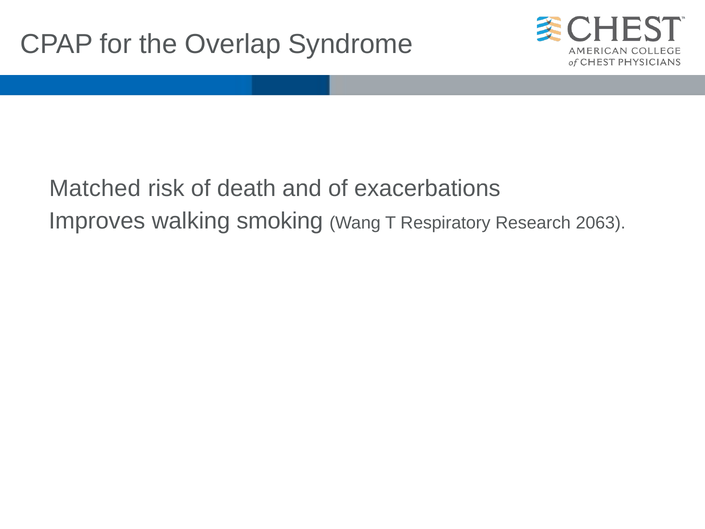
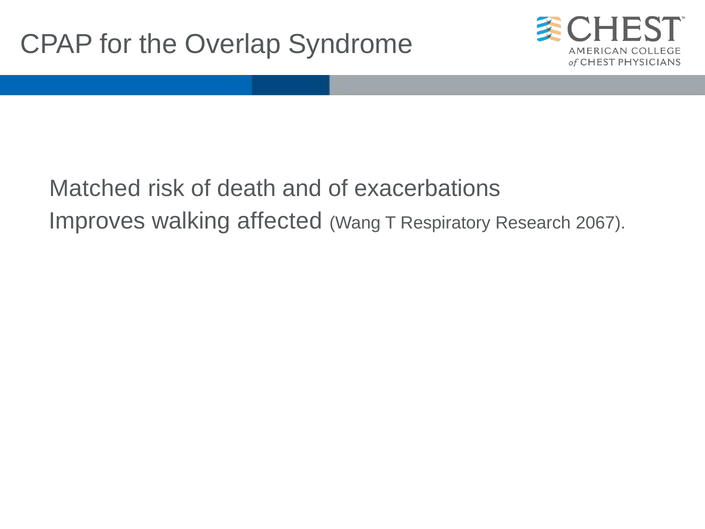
smoking: smoking -> affected
2063: 2063 -> 2067
